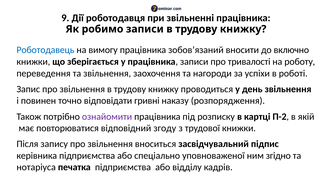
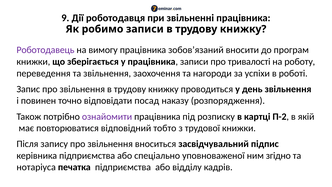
Роботодавець colour: blue -> purple
включно: включно -> програм
гривні: гривні -> посад
згоду: згоду -> тобто
